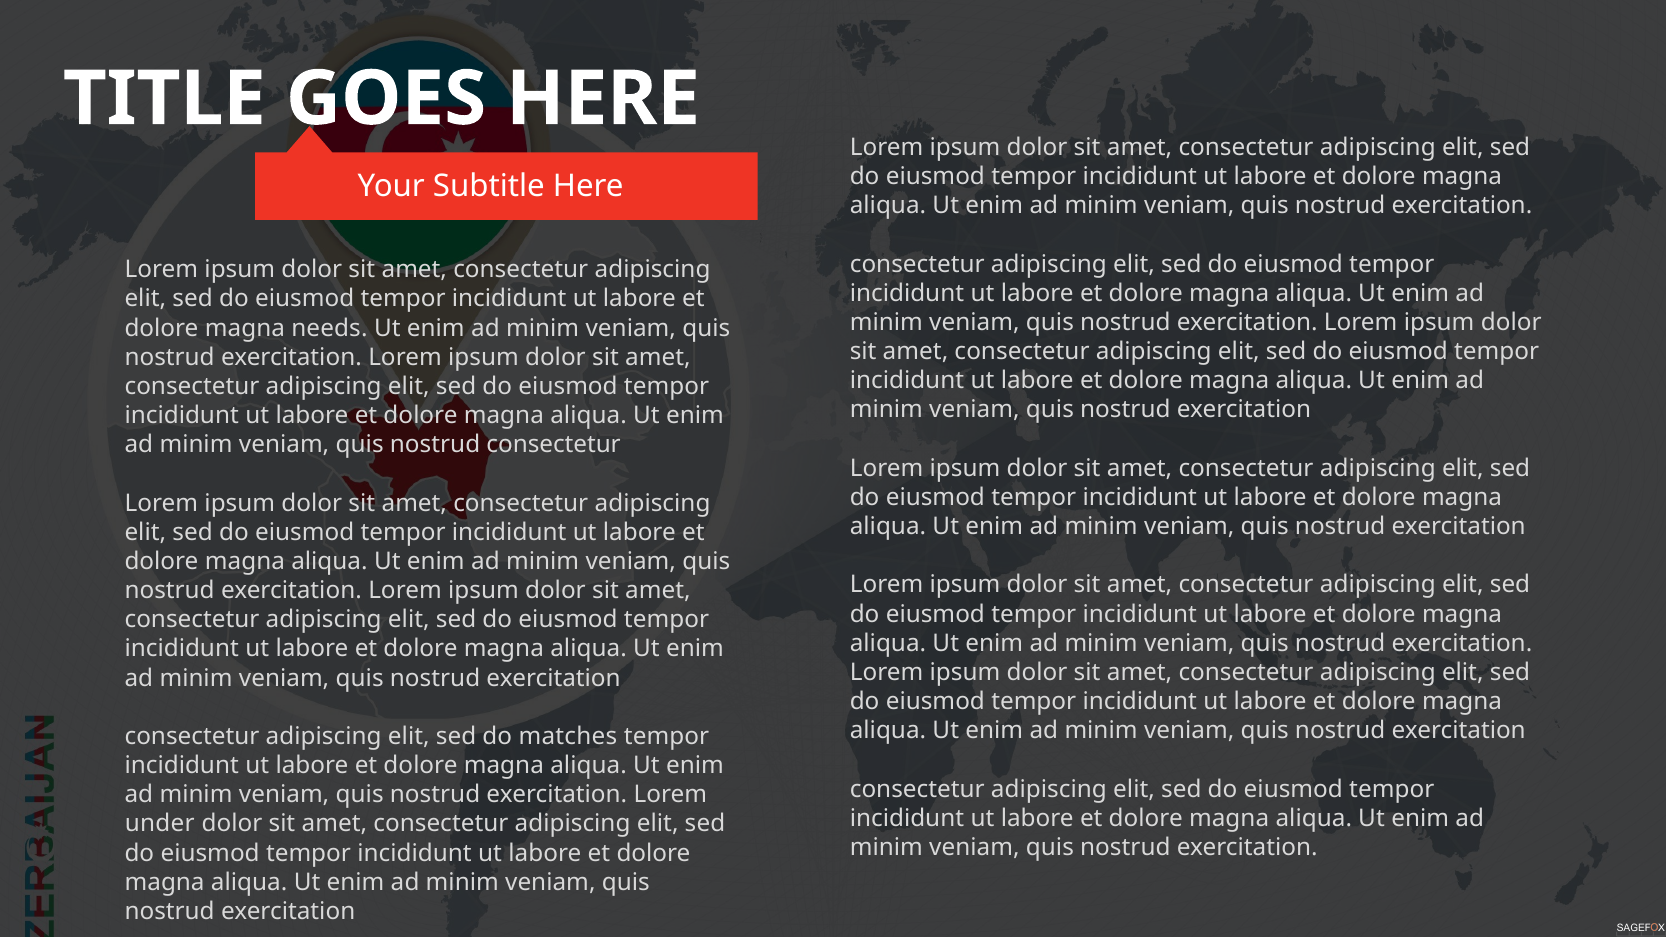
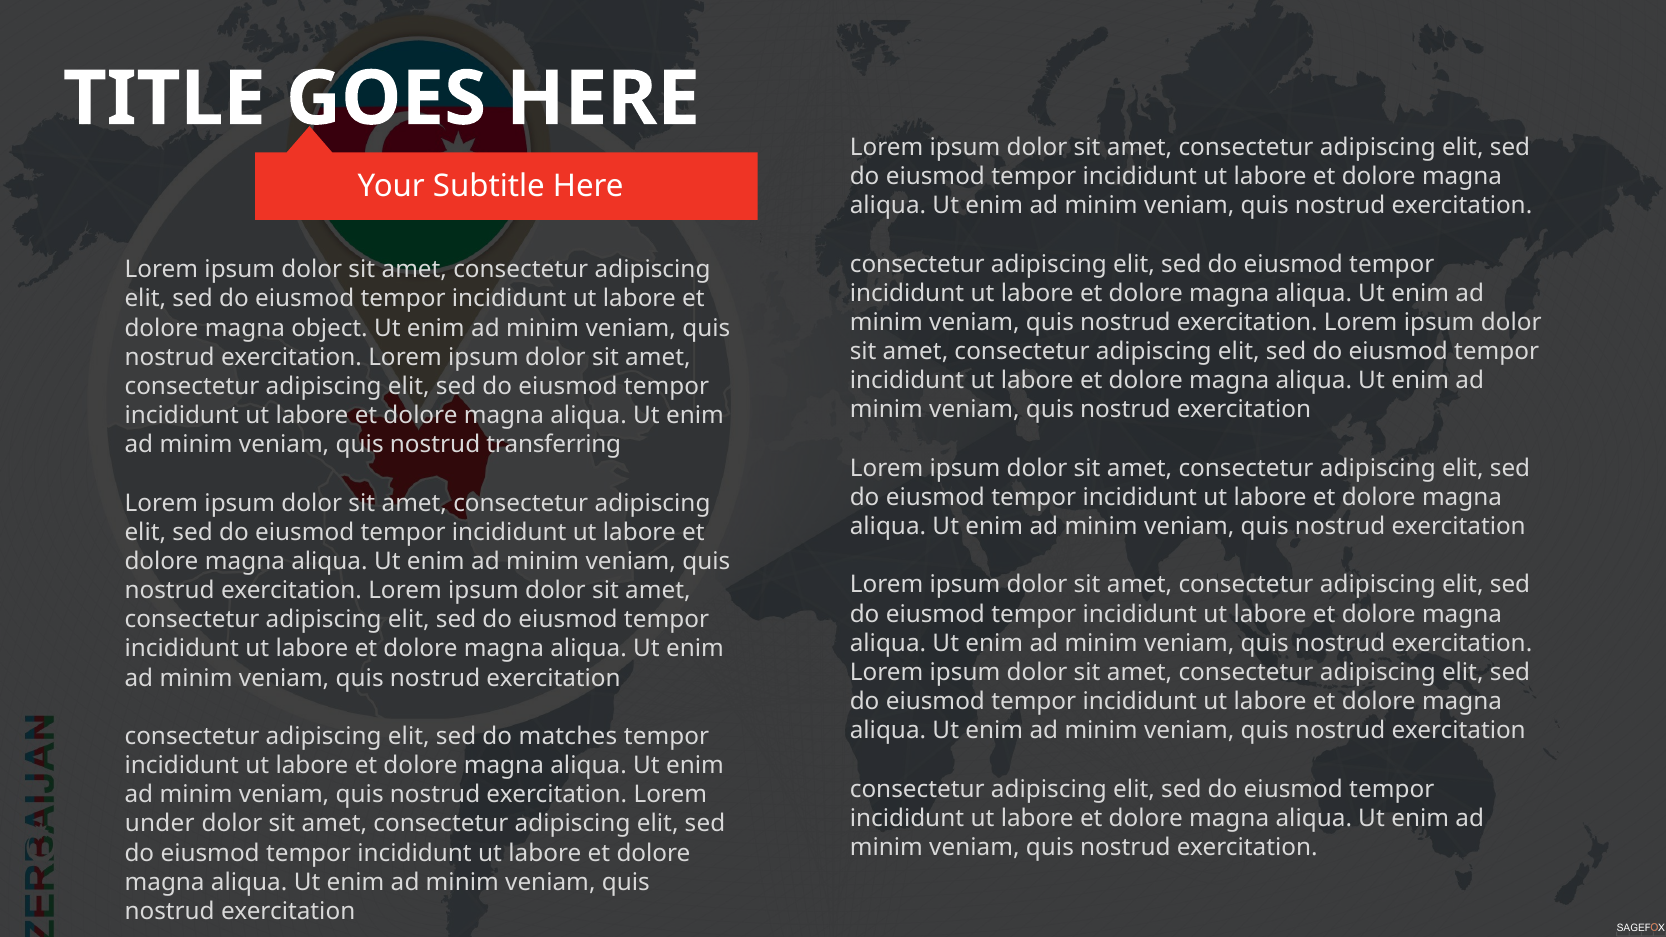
needs: needs -> object
nostrud consectetur: consectetur -> transferring
